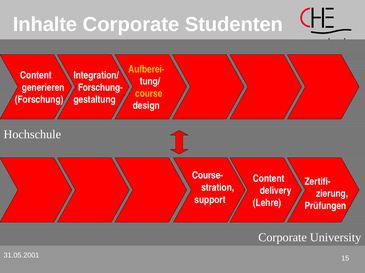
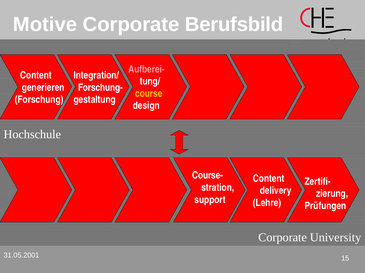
Inhalte: Inhalte -> Motive
Studenten: Studenten -> Berufsbild
Aufberei- colour: yellow -> pink
